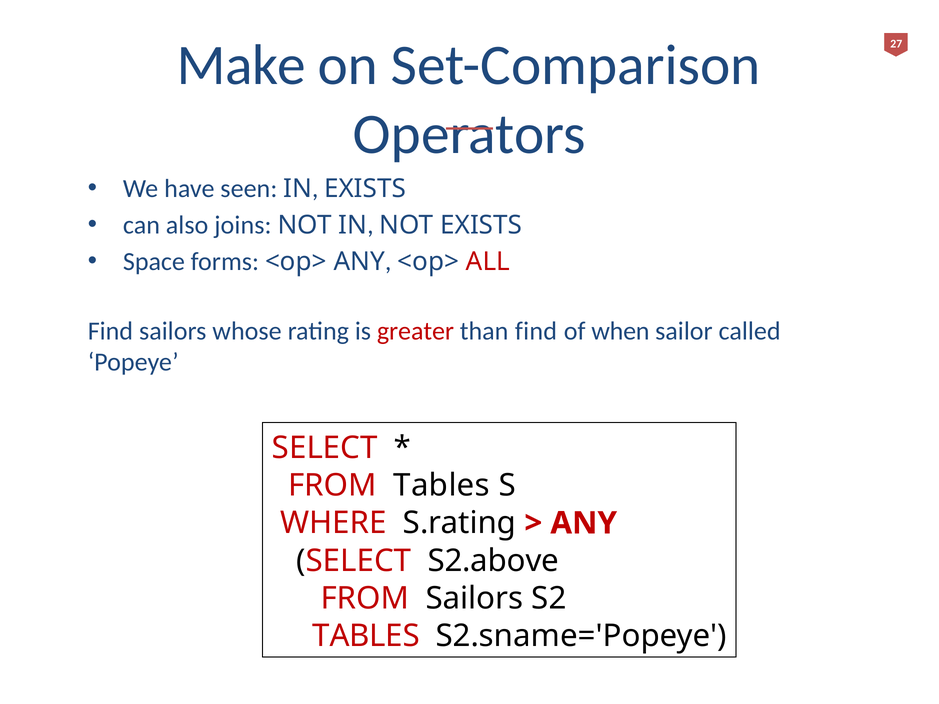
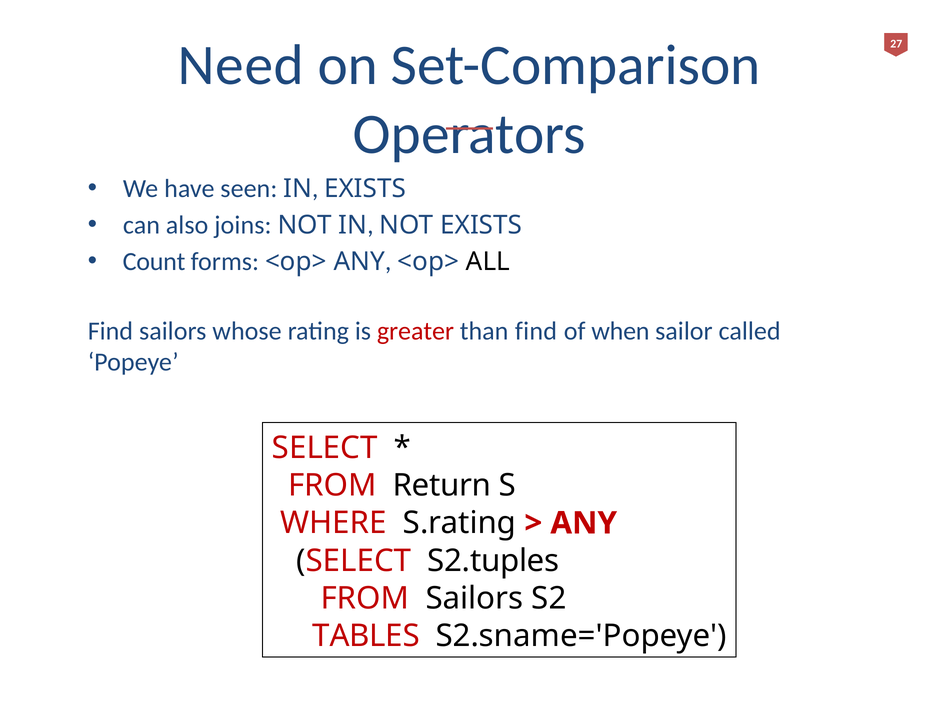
Make: Make -> Need
Space: Space -> Count
ALL colour: red -> black
FROM Tables: Tables -> Return
S2.above: S2.above -> S2.tuples
